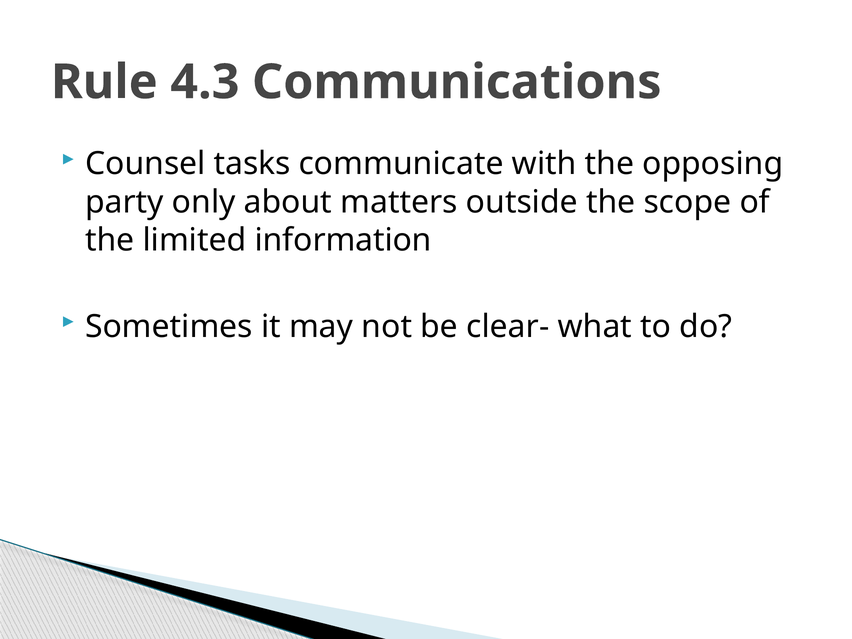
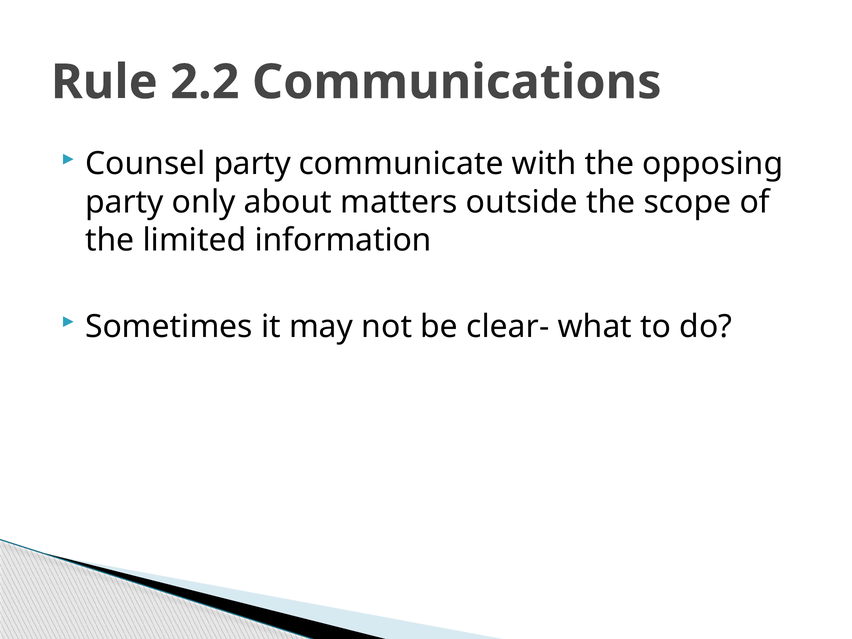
4.3: 4.3 -> 2.2
Counsel tasks: tasks -> party
